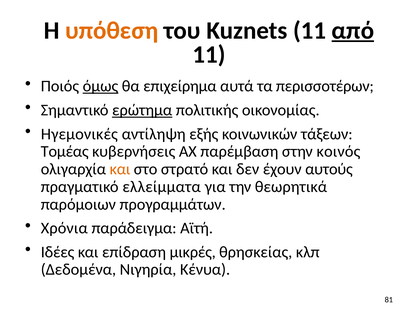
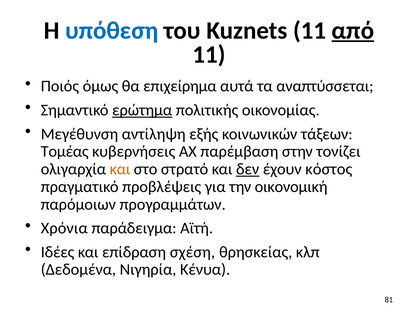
υπόθεση colour: orange -> blue
όμως underline: present -> none
περισσοτέρων: περισσοτέρων -> αναπτύσσεται
Ηγεμονικές: Ηγεμονικές -> Μεγέθυνση
κοινός: κοινός -> τονίζει
δεν underline: none -> present
αυτούς: αυτούς -> κόστος
ελλείμματα: ελλείμματα -> προβλέψεις
θεωρητικά: θεωρητικά -> οικονομική
μικρές: μικρές -> σχέση
